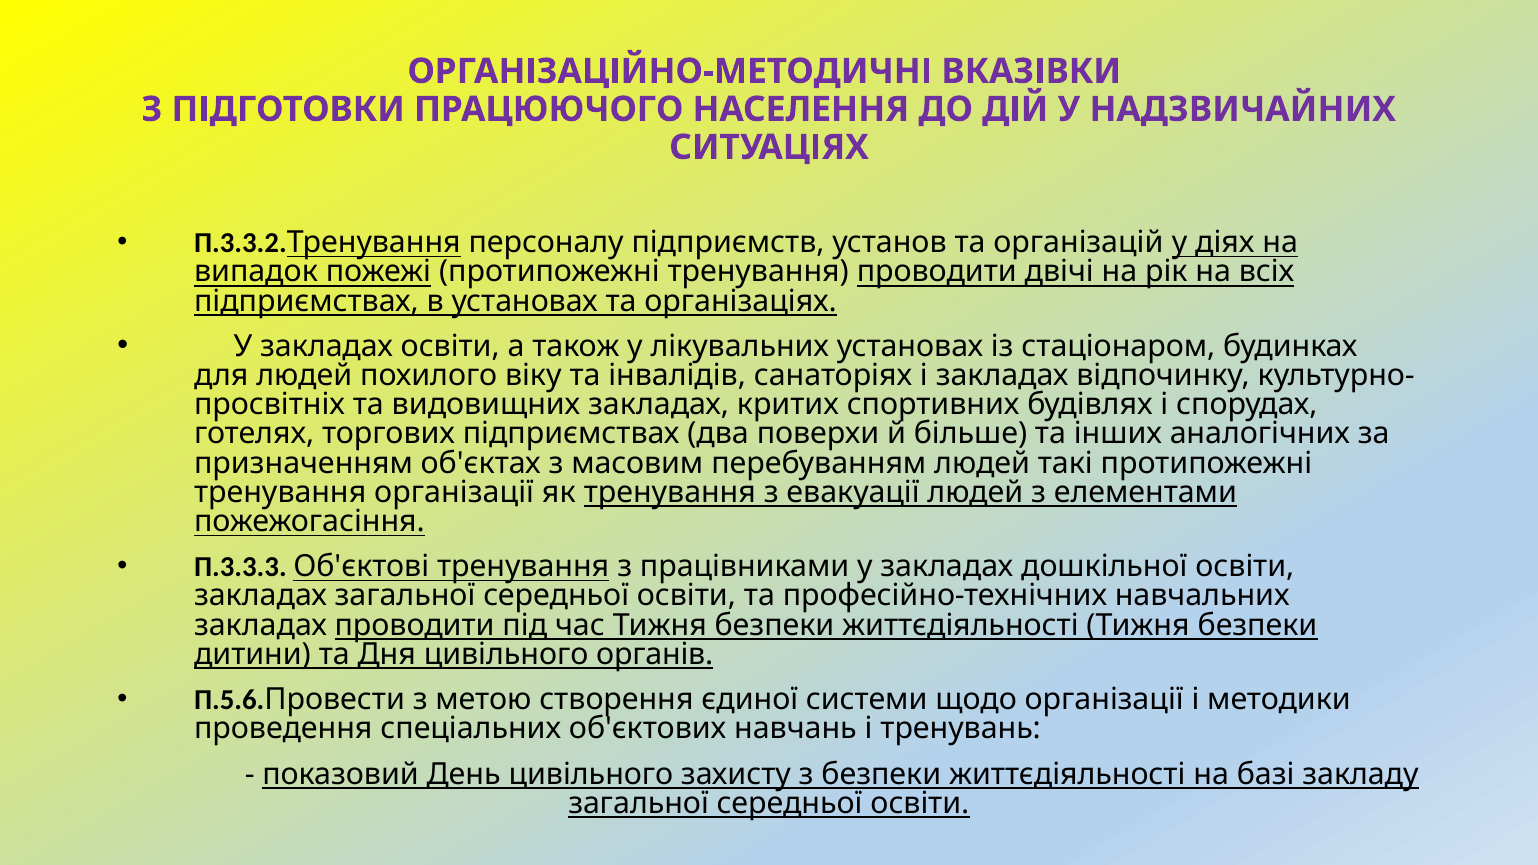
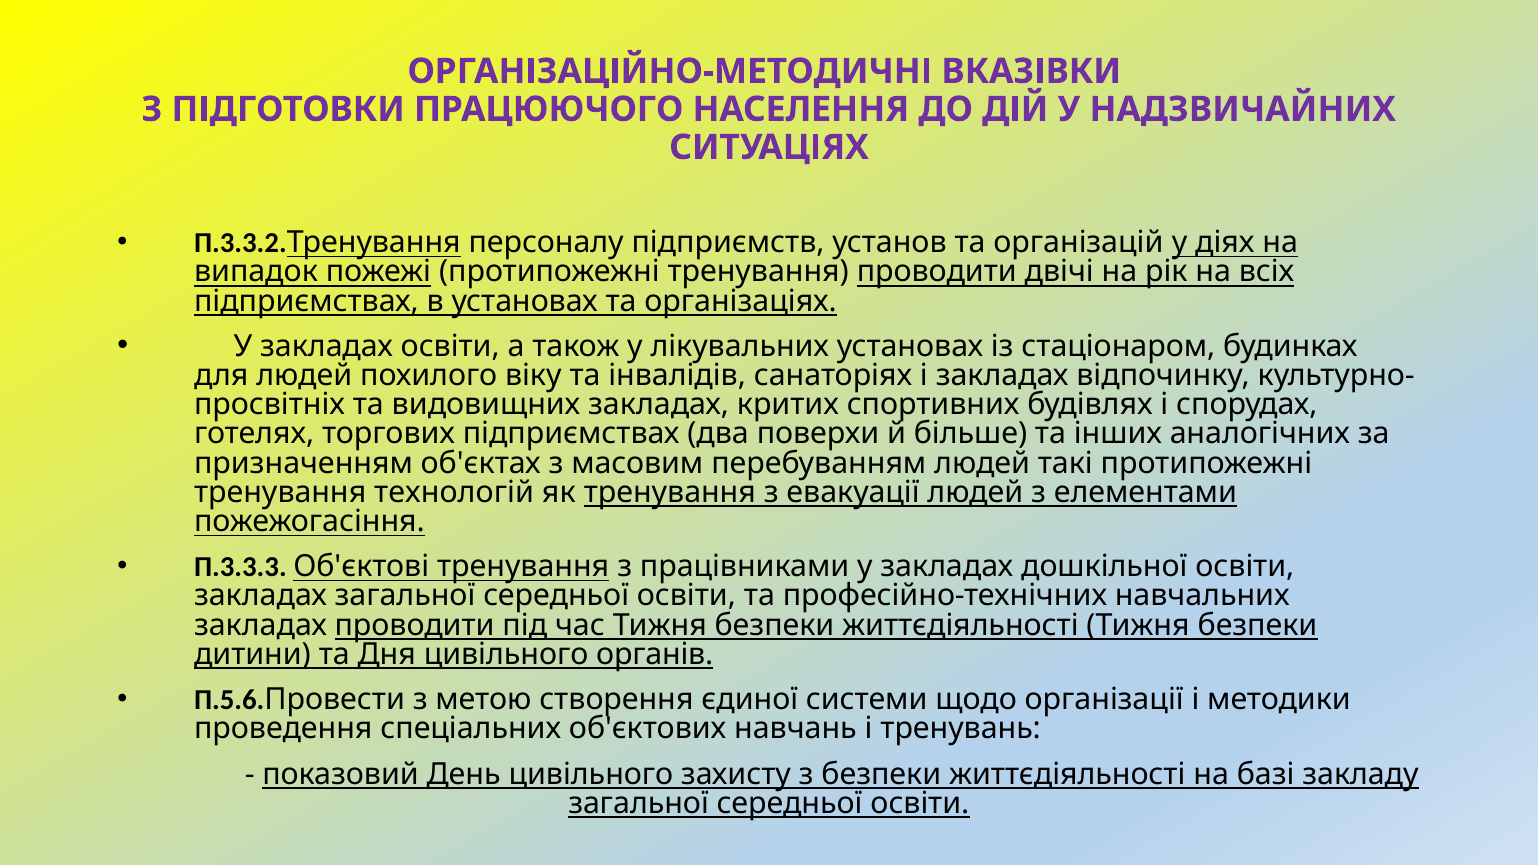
тренування організації: організації -> технологій
